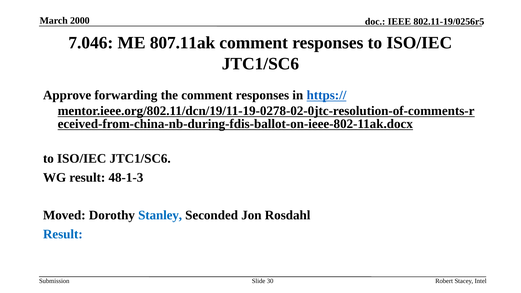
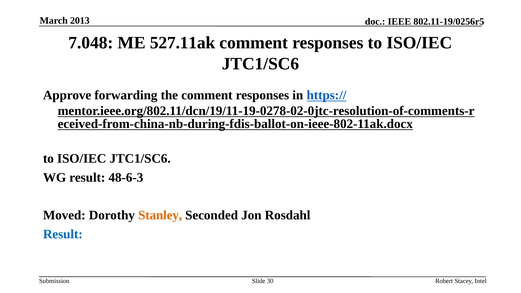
2000: 2000 -> 2013
7.046: 7.046 -> 7.048
807.11ak: 807.11ak -> 527.11ak
48-1-3: 48-1-3 -> 48-6-3
Stanley colour: blue -> orange
